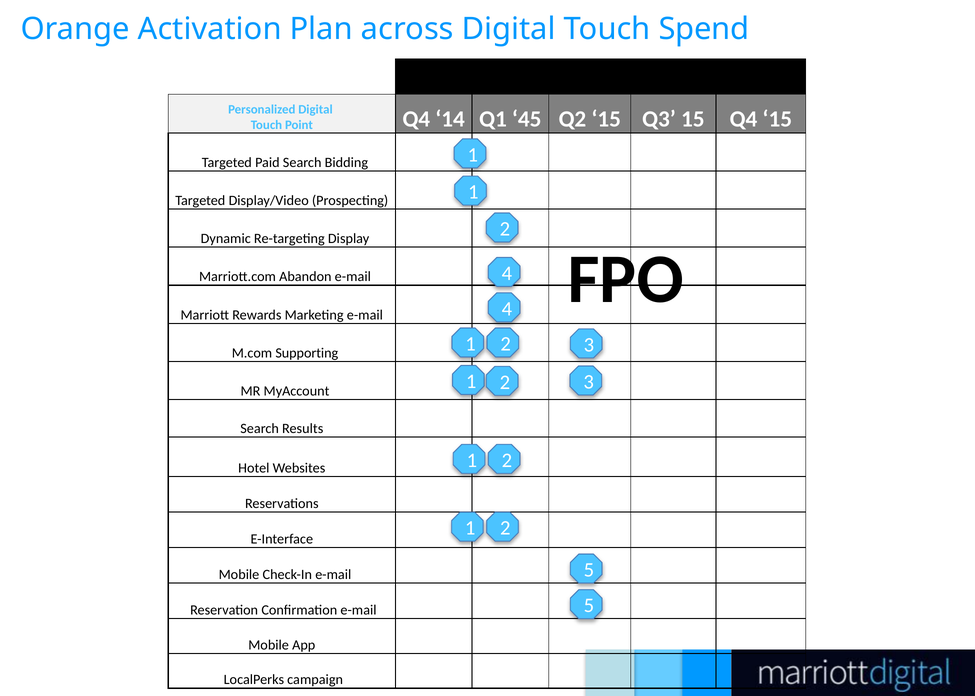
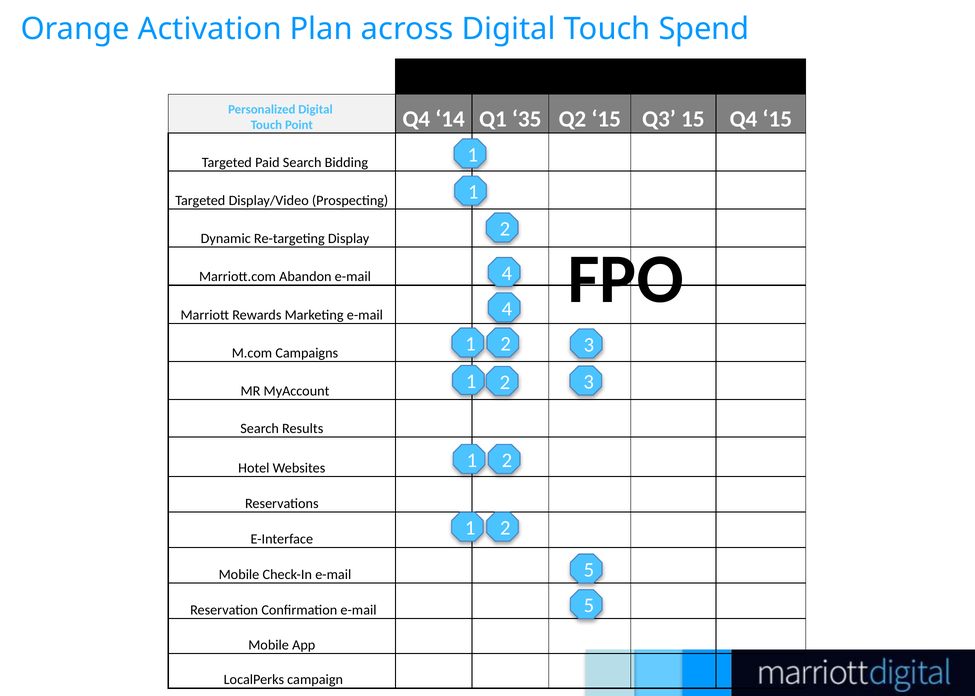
45: 45 -> 35
Supporting: Supporting -> Campaigns
